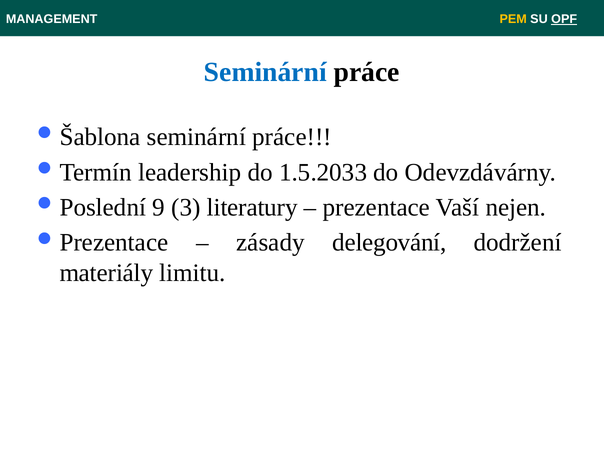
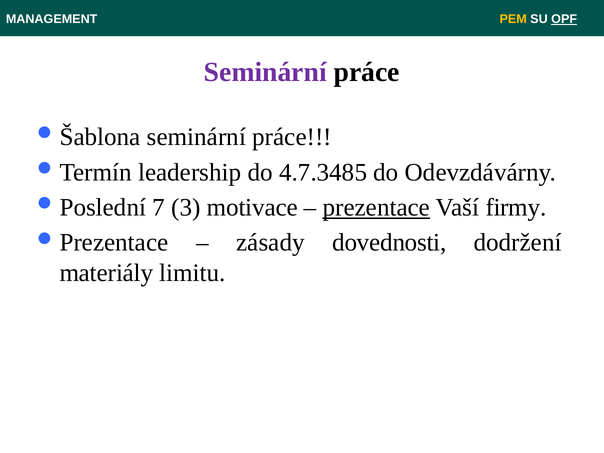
Seminární at (265, 72) colour: blue -> purple
1.5.2033: 1.5.2033 -> 4.7.3485
9: 9 -> 7
literatury: literatury -> motivace
prezentace underline: none -> present
nejen: nejen -> firmy
delegování: delegování -> dovednosti
